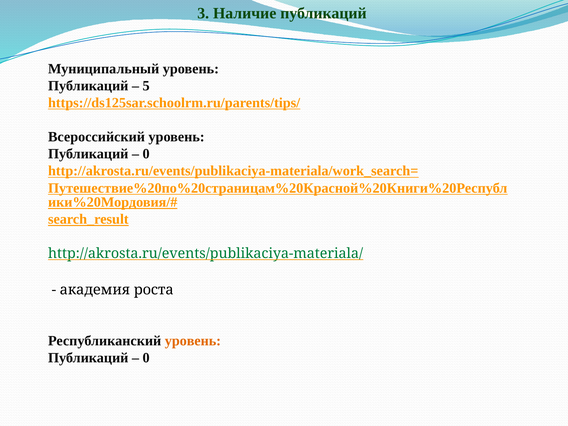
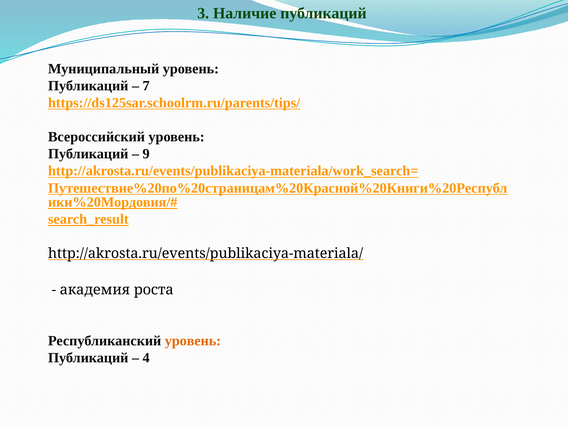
5: 5 -> 7
0 at (146, 154): 0 -> 9
http://akrosta.ru/events/publikaciya-materiala/ colour: green -> black
0 at (146, 358): 0 -> 4
